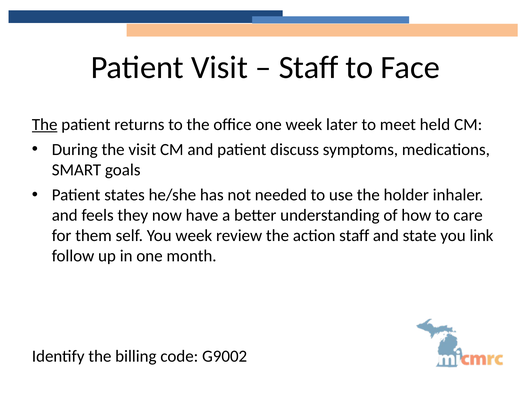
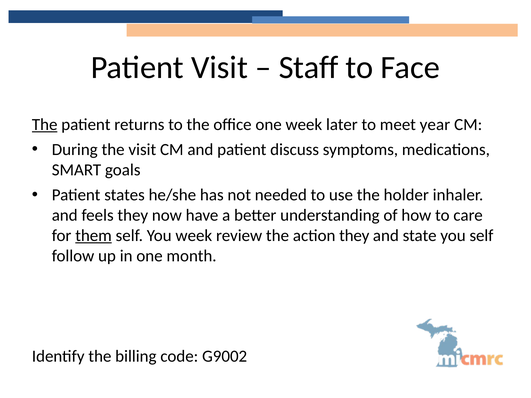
held: held -> year
them underline: none -> present
action staff: staff -> they
you link: link -> self
